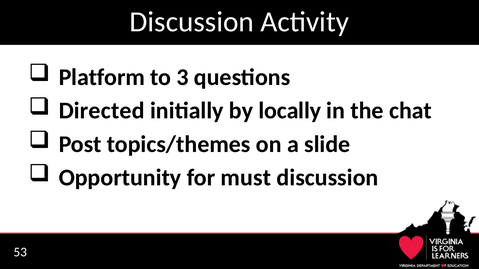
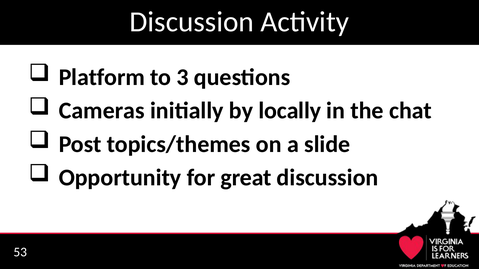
Directed: Directed -> Cameras
must: must -> great
